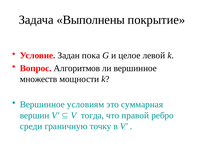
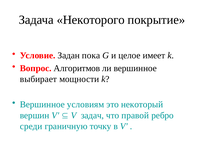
Выполнены: Выполнены -> Некоторого
левой: левой -> имеет
множеств: множеств -> выбирает
суммарная: суммарная -> некоторый
тогда: тогда -> задач
